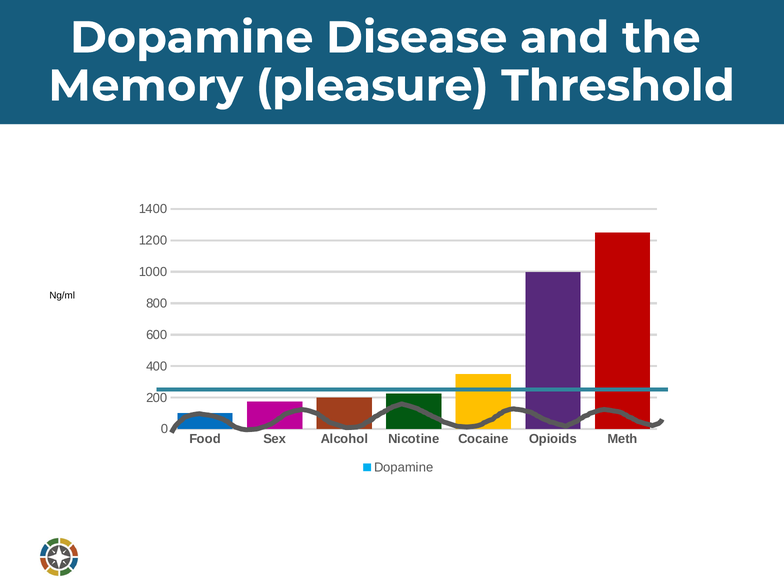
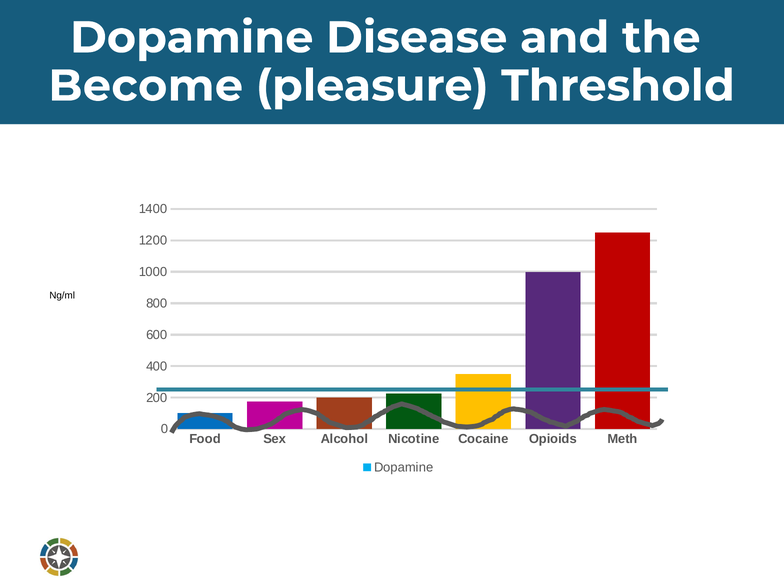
Memory: Memory -> Become
